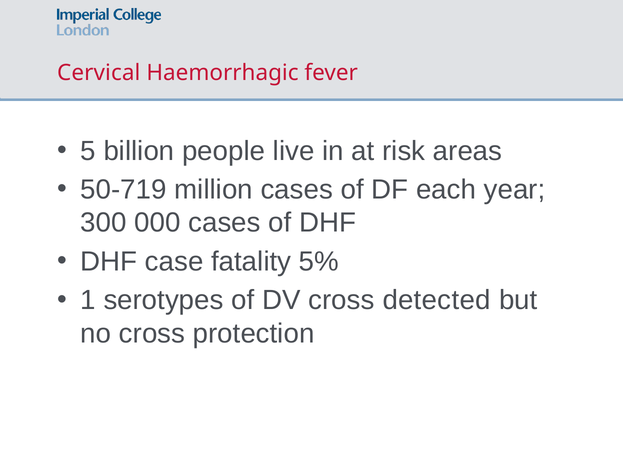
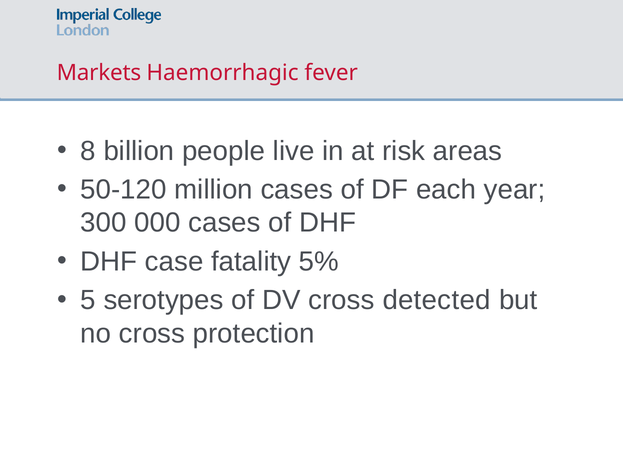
Cervical: Cervical -> Markets
5: 5 -> 8
50-719: 50-719 -> 50-120
1: 1 -> 5
